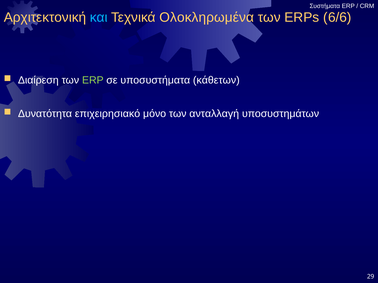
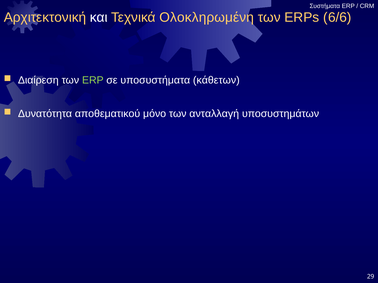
και colour: light blue -> white
Ολοκληρωμένα: Ολοκληρωμένα -> Ολοκληρωμένη
επιχειρησιακό: επιχειρησιακό -> αποθεματικού
